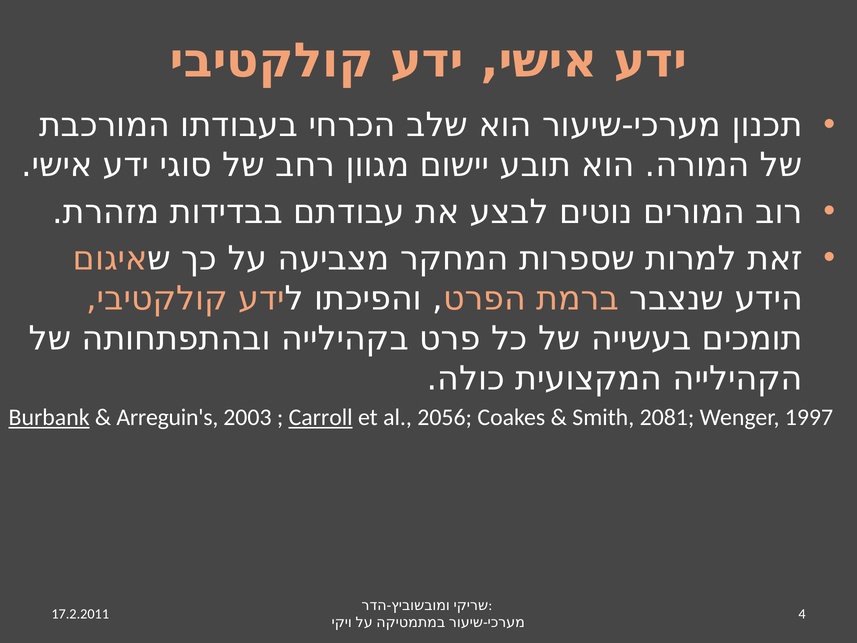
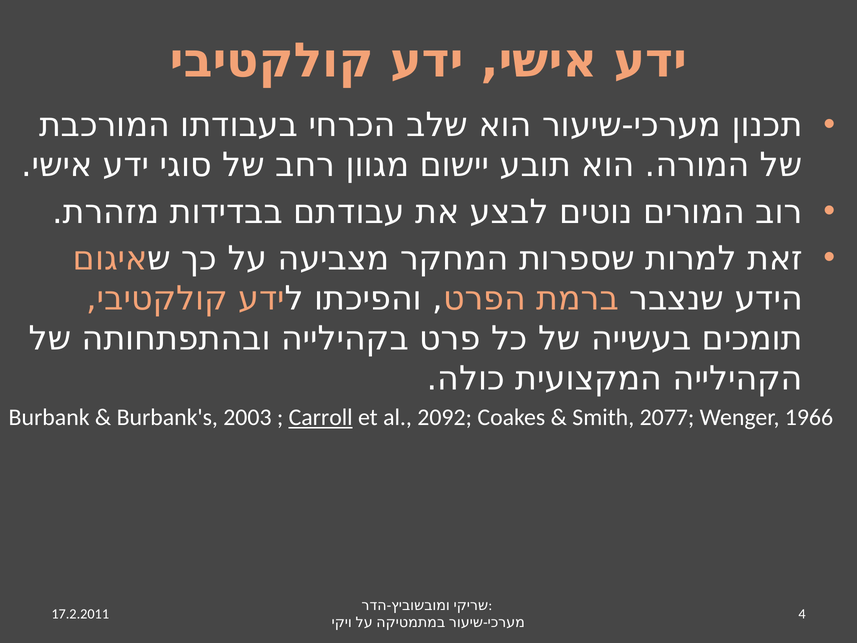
Burbank underline: present -> none
Arreguin's: Arreguin's -> Burbank's
2056: 2056 -> 2092
2081: 2081 -> 2077
1997: 1997 -> 1966
